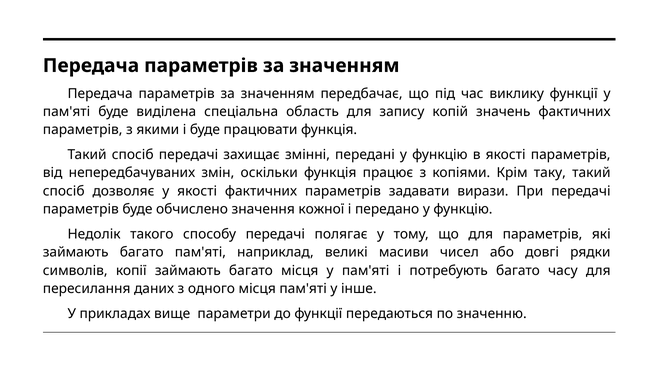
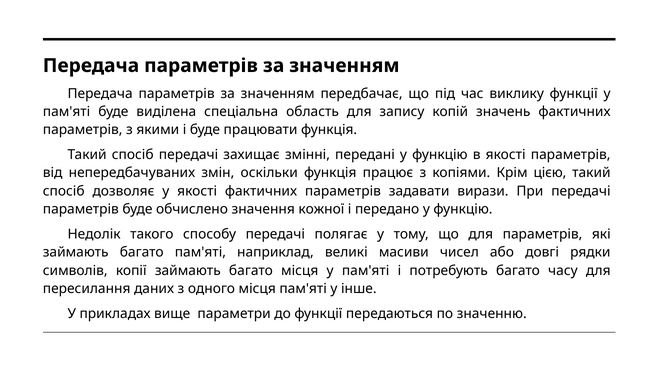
таку: таку -> цією
